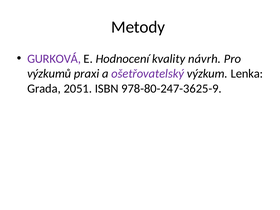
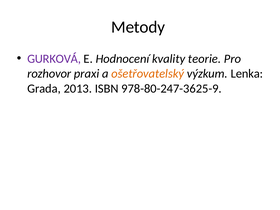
návrh: návrh -> teorie
výzkumů: výzkumů -> rozhovor
ošetřovatelský colour: purple -> orange
2051: 2051 -> 2013
